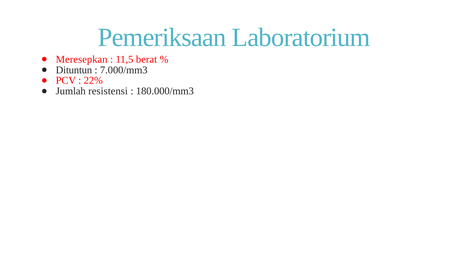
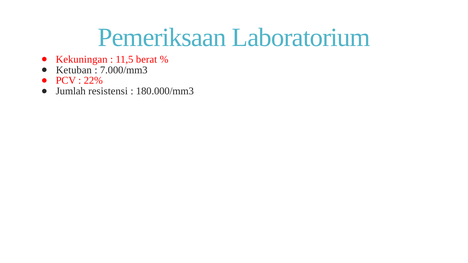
Meresepkan: Meresepkan -> Kekuningan
Dituntun: Dituntun -> Ketuban
